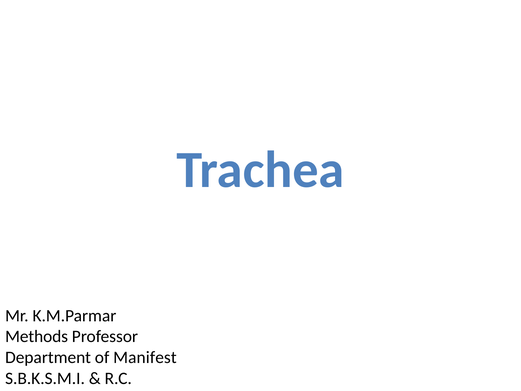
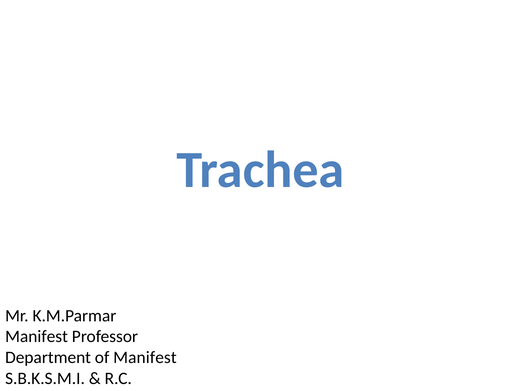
Methods at (37, 336): Methods -> Manifest
